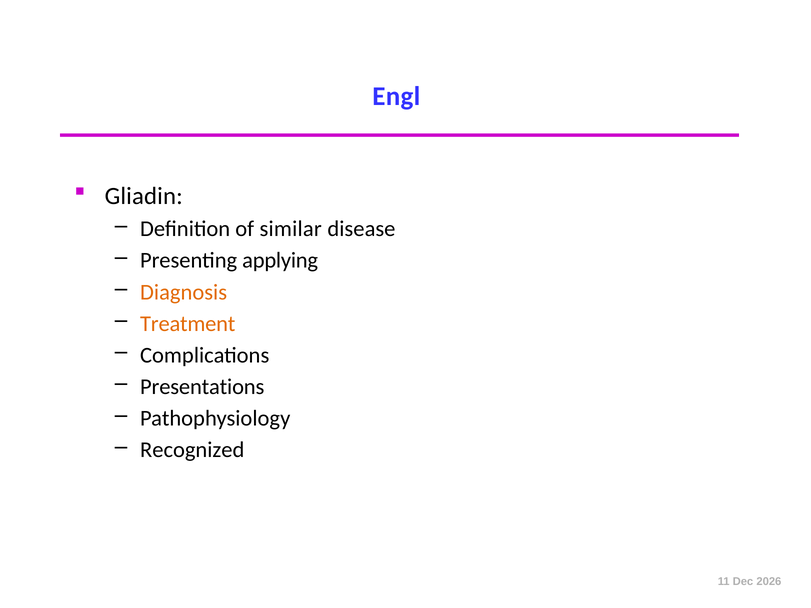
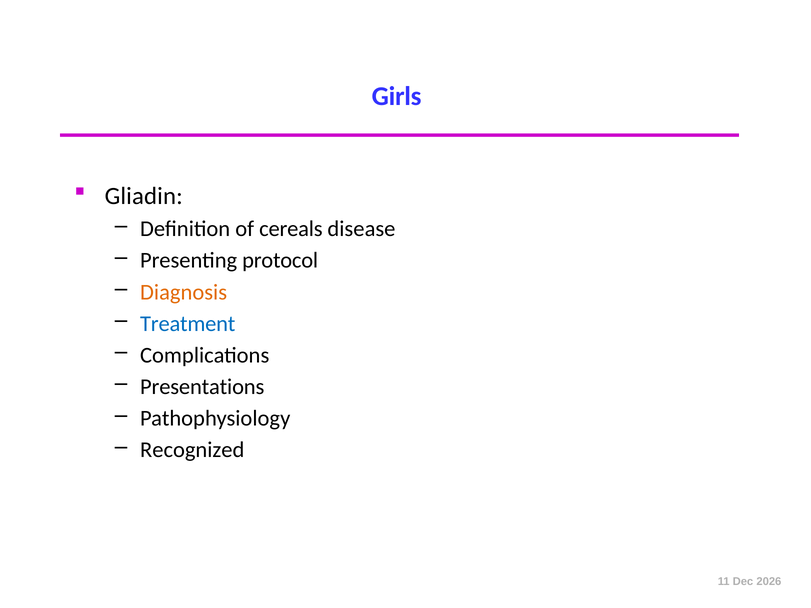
Engl: Engl -> Girls
similar: similar -> cereals
applying: applying -> protocol
Treatment colour: orange -> blue
